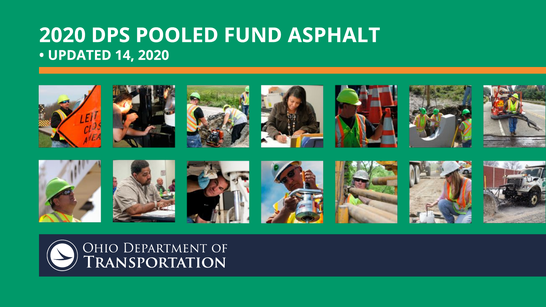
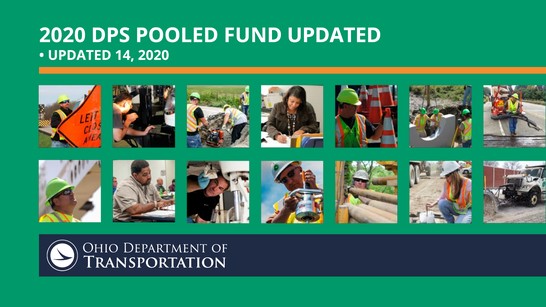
FUND ASPHALT: ASPHALT -> UPDATED
